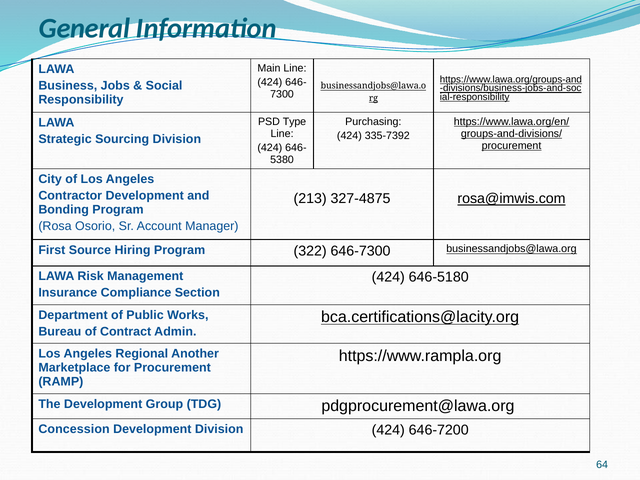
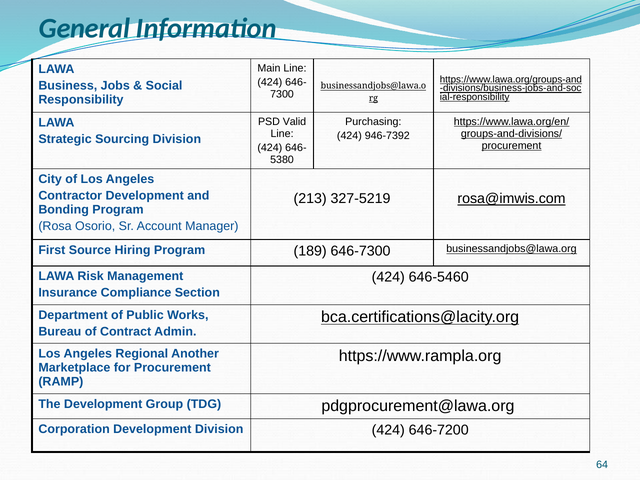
Type: Type -> Valid
335-7392: 335-7392 -> 946-7392
327-4875: 327-4875 -> 327-5219
322: 322 -> 189
646-5180: 646-5180 -> 646-5460
Concession: Concession -> Corporation
